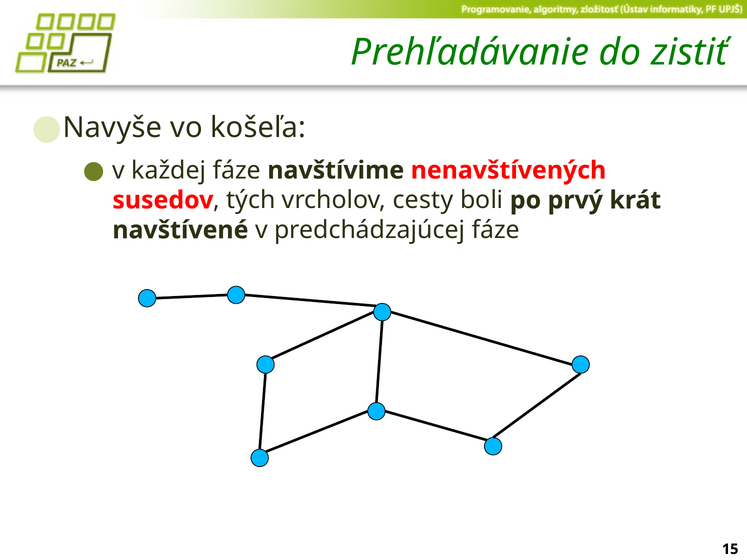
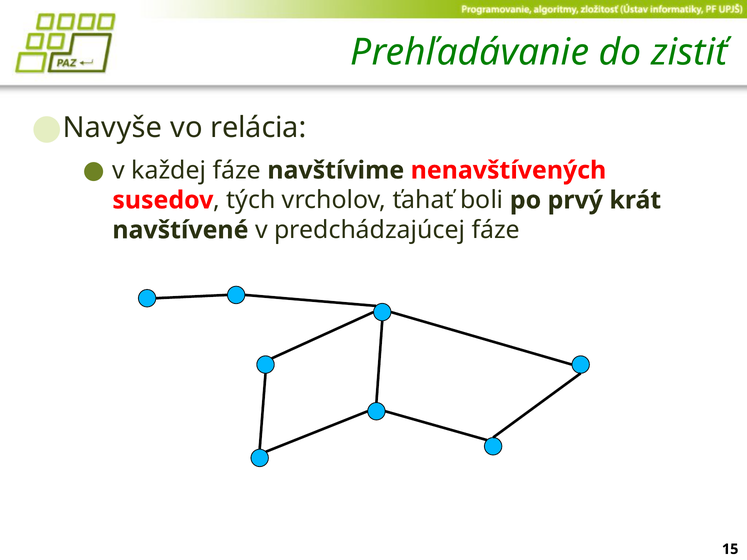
košeľa: košeľa -> relácia
cesty: cesty -> ťahať
